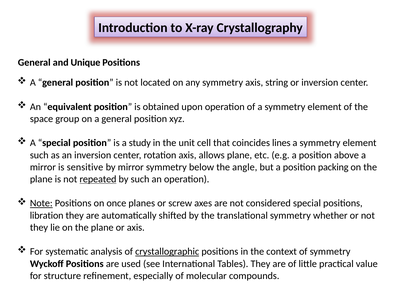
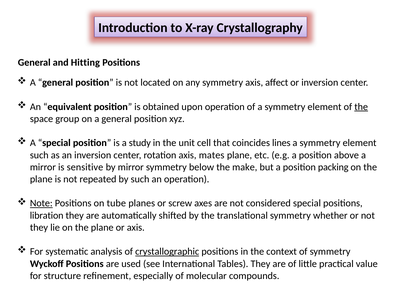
Unique: Unique -> Hitting
string: string -> affect
the at (361, 107) underline: none -> present
allows: allows -> mates
angle: angle -> make
repeated underline: present -> none
once: once -> tube
